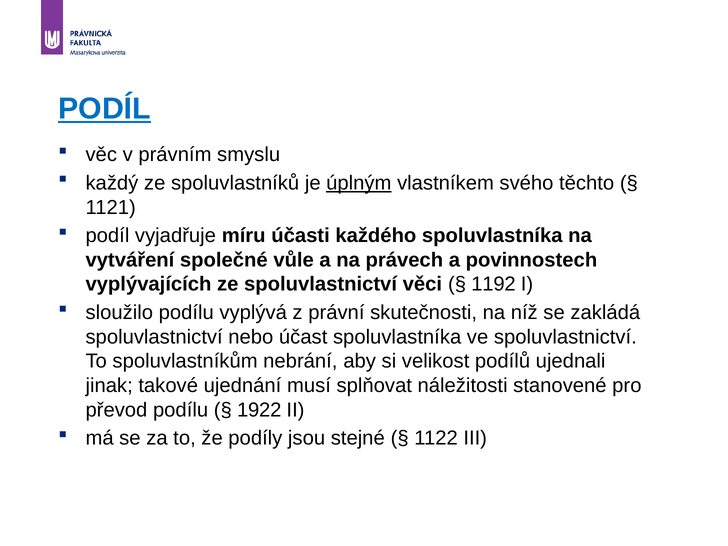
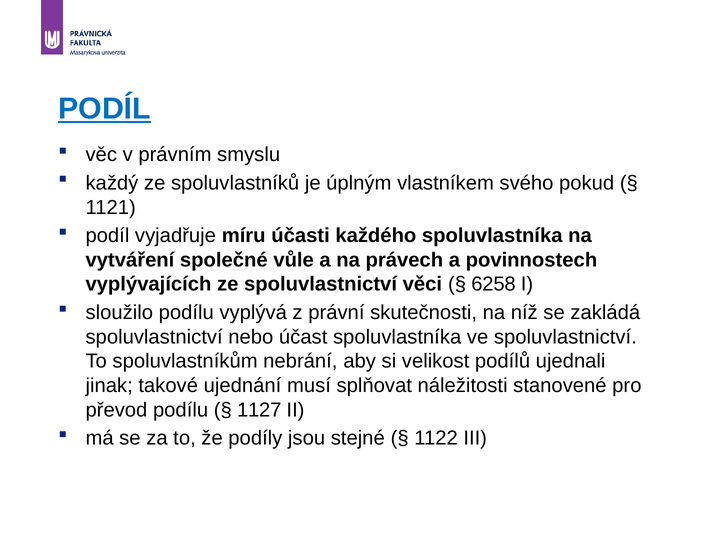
úplným underline: present -> none
těchto: těchto -> pokud
1192: 1192 -> 6258
1922: 1922 -> 1127
